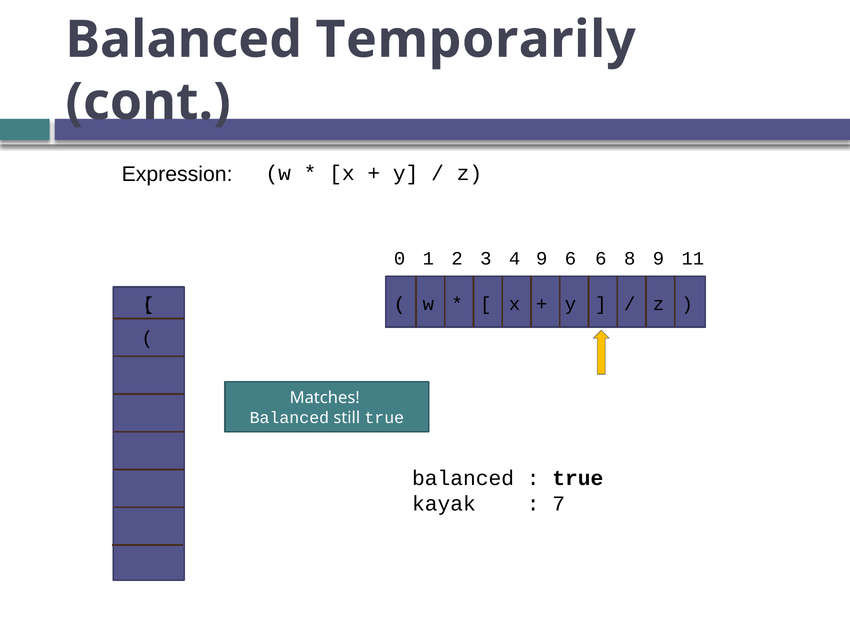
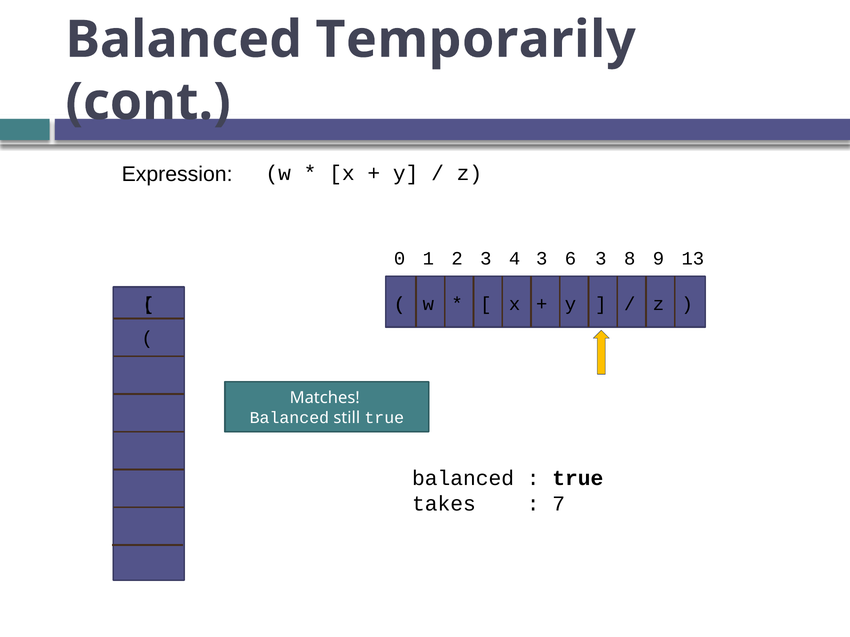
4 9: 9 -> 3
6 6: 6 -> 3
11: 11 -> 13
kayak: kayak -> takes
